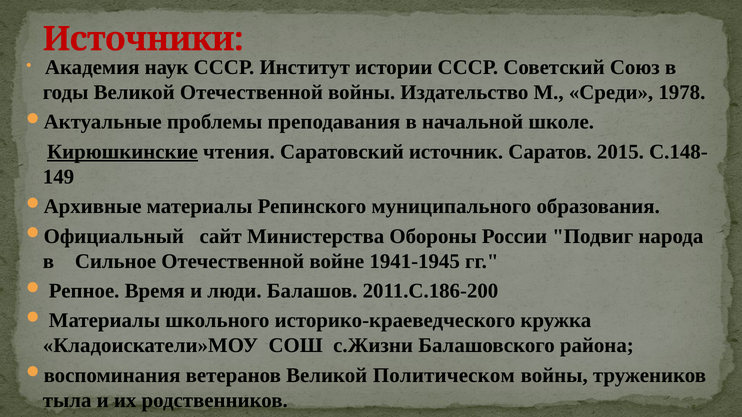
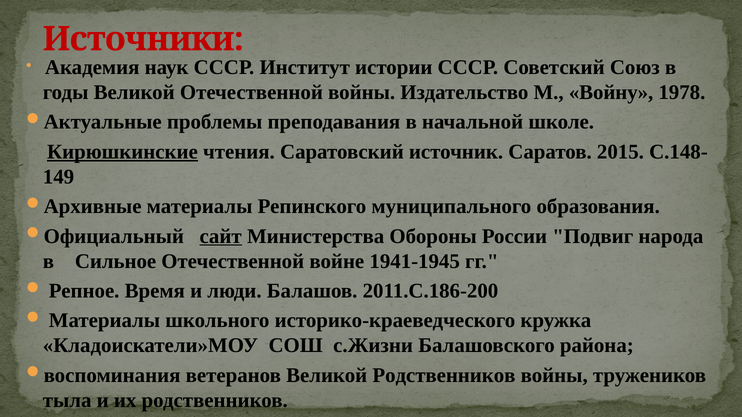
Среди: Среди -> Войну
сайт underline: none -> present
Великой Политическом: Политическом -> Родственников
